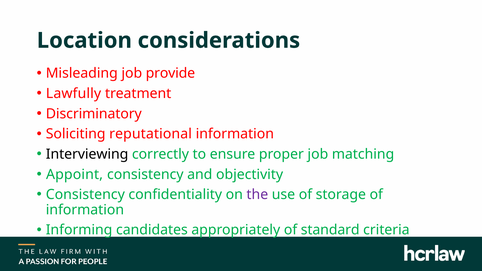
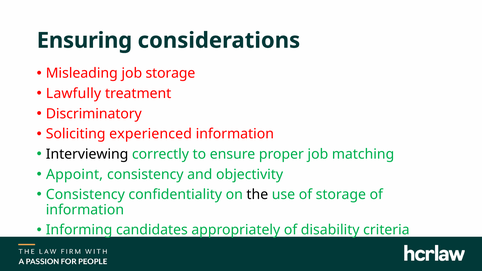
Location: Location -> Ensuring
job provide: provide -> storage
reputational: reputational -> experienced
the colour: purple -> black
standard: standard -> disability
